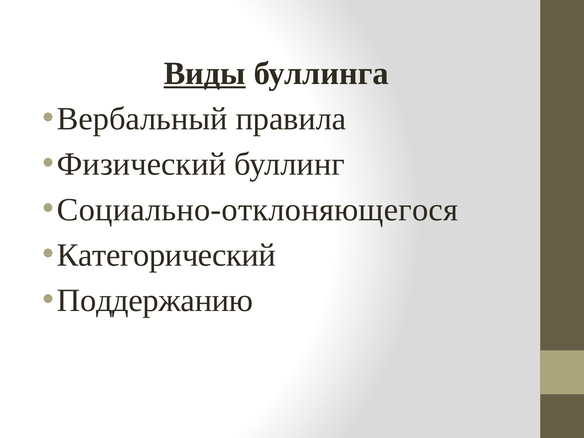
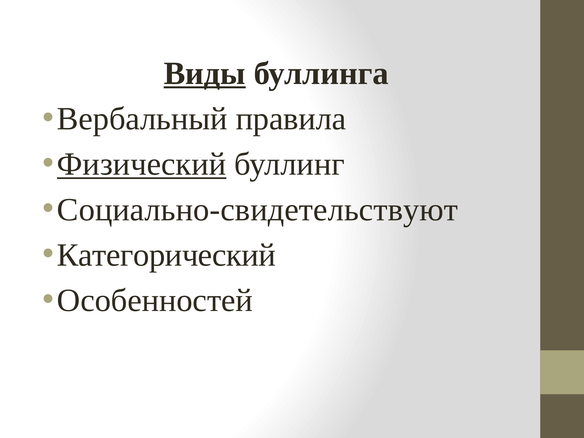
Физический underline: none -> present
Социально-отклоняющегося: Социально-отклоняющегося -> Социально-свидетельствуют
Поддержанию: Поддержанию -> Особенностей
